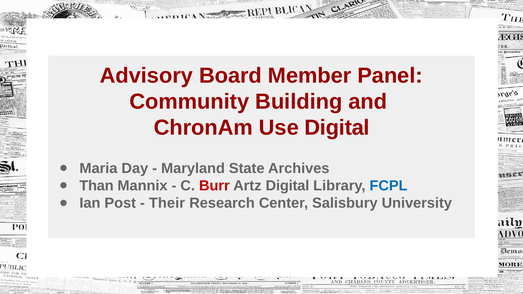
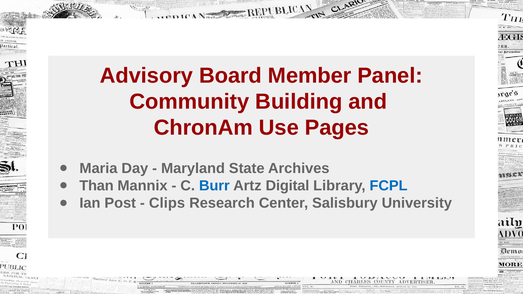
Use Digital: Digital -> Pages
Burr colour: red -> blue
Their: Their -> Clips
